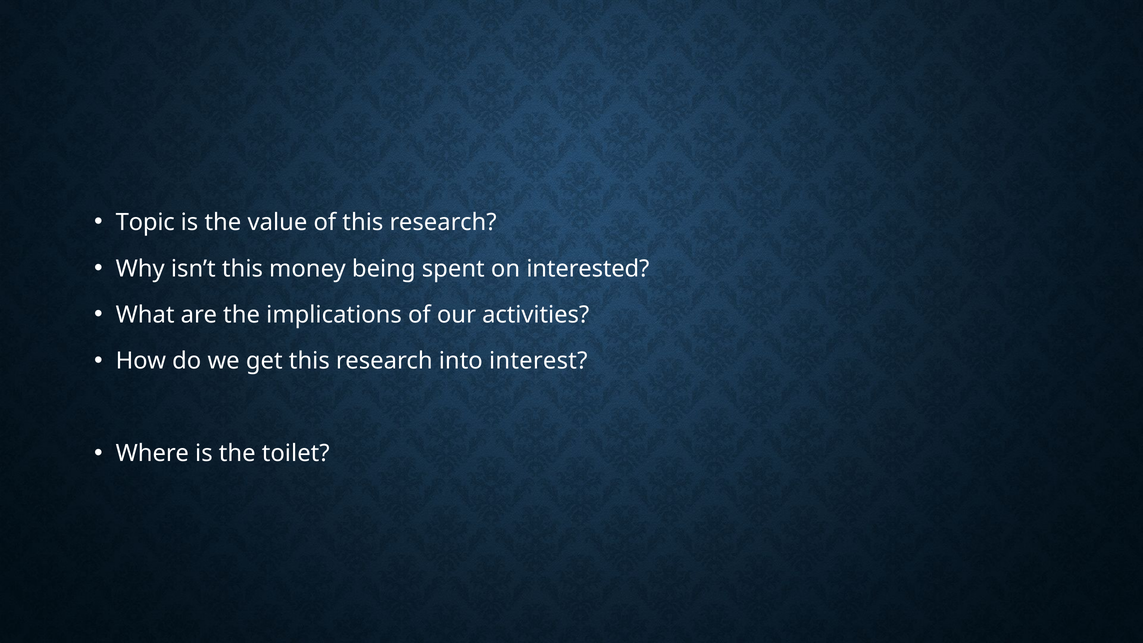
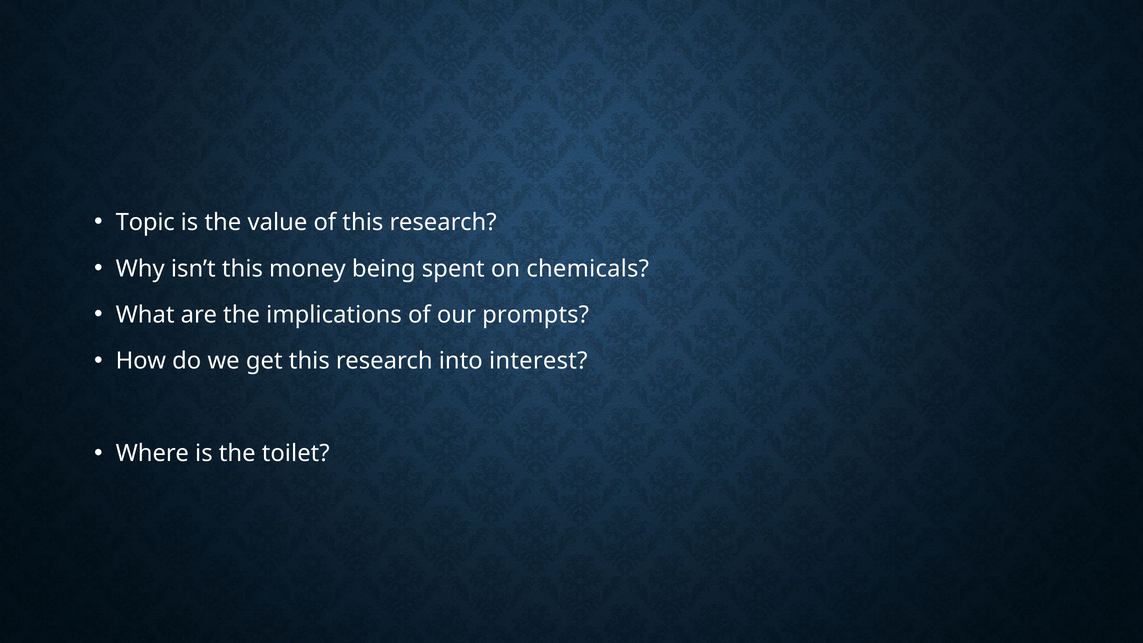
interested: interested -> chemicals
activities: activities -> prompts
